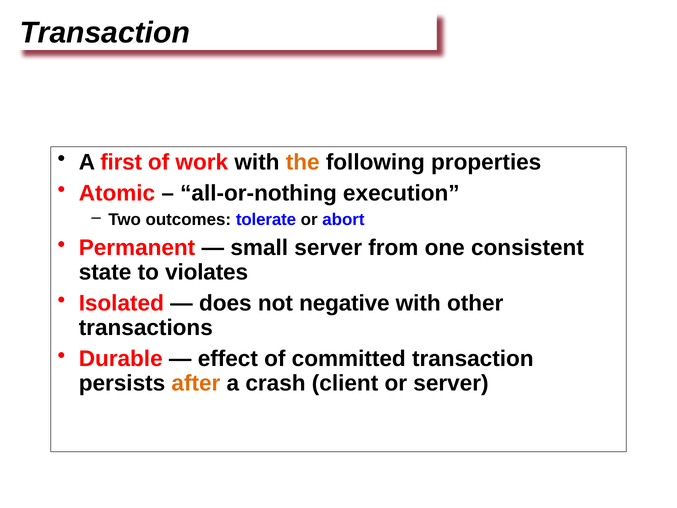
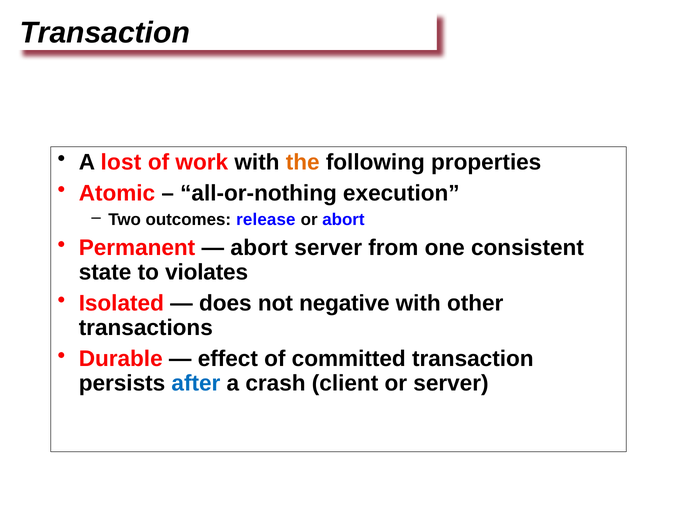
first: first -> lost
tolerate: tolerate -> release
small at (259, 248): small -> abort
after colour: orange -> blue
